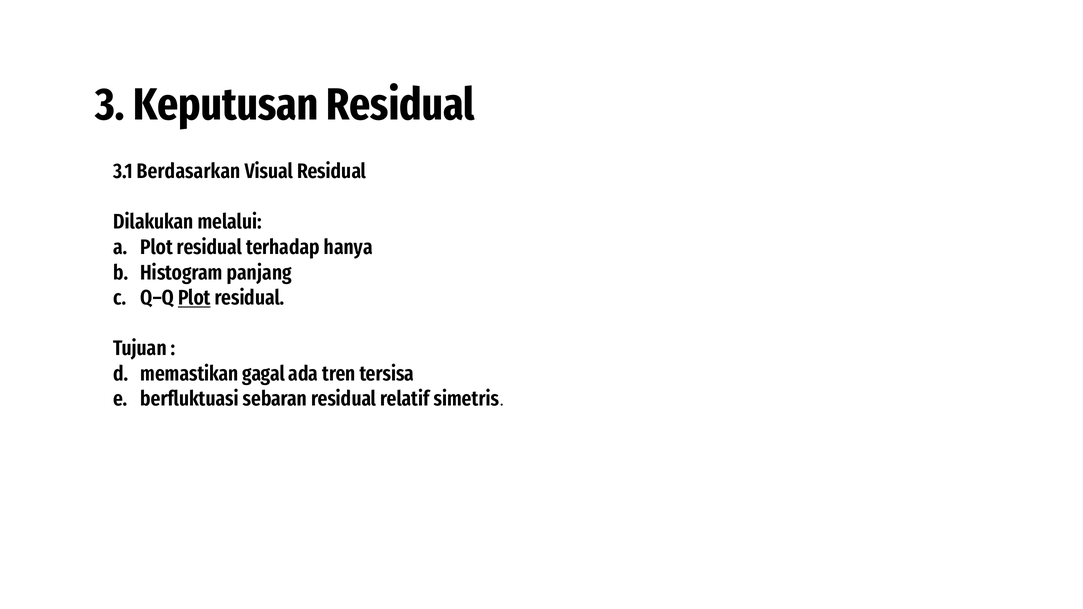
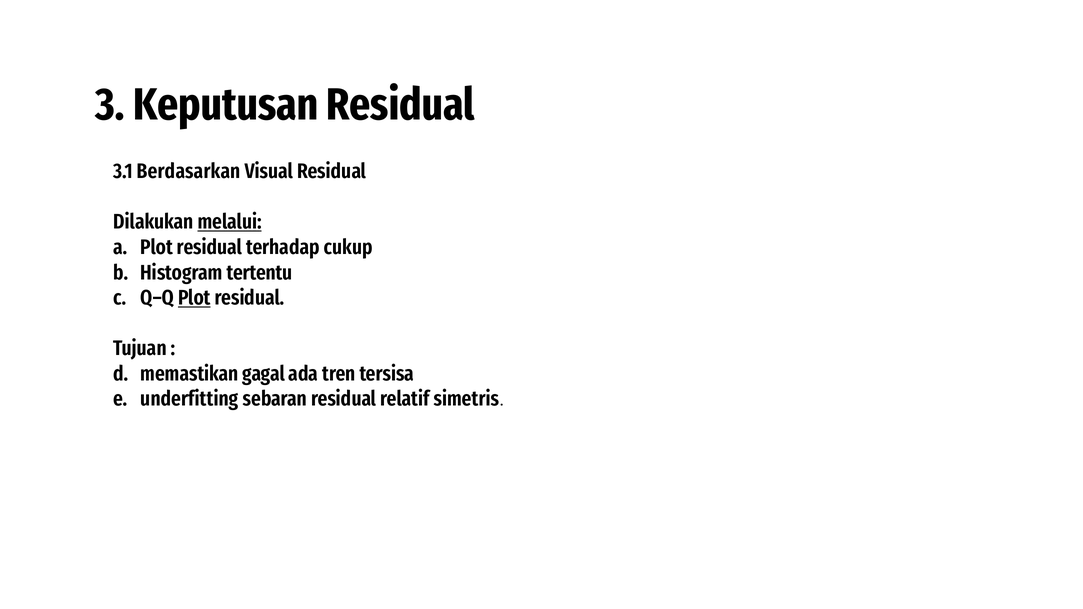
melalui underline: none -> present
hanya: hanya -> cukup
panjang: panjang -> tertentu
berfluktuasi: berfluktuasi -> underfitting
